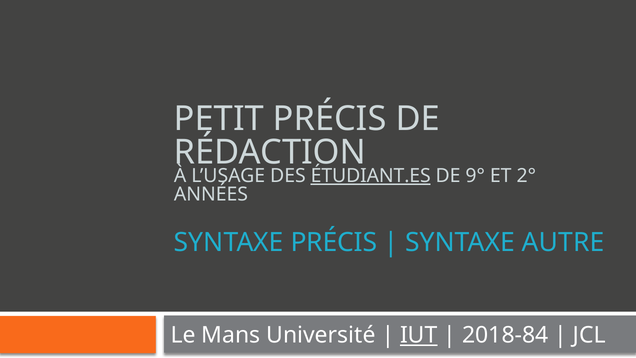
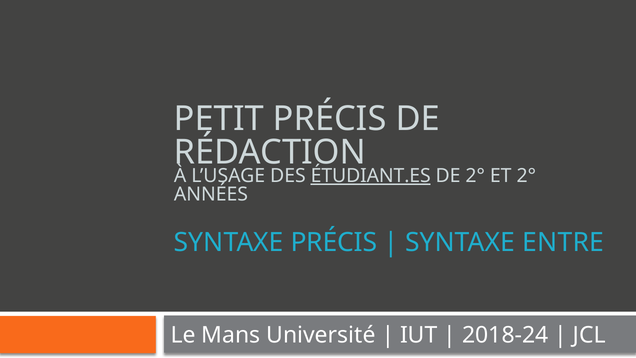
DE 9°: 9° -> 2°
AUTRE: AUTRE -> ENTRE
IUT underline: present -> none
2018-84: 2018-84 -> 2018-24
